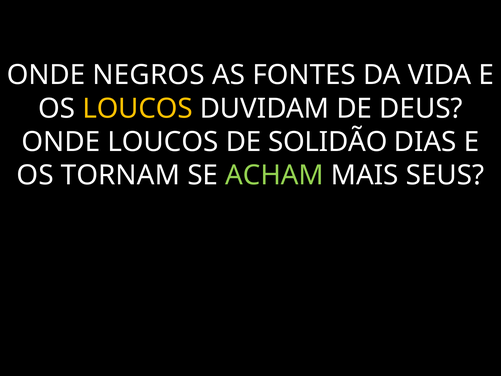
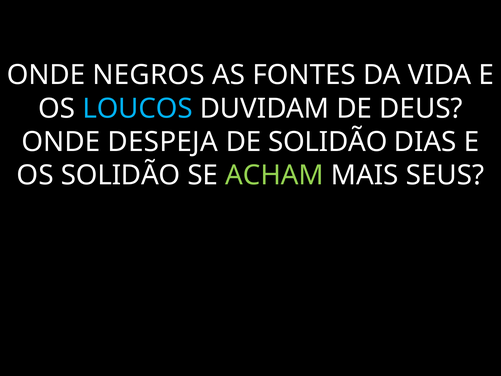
LOUCOS at (138, 108) colour: yellow -> light blue
ONDE LOUCOS: LOUCOS -> DESPEJA
OS TORNAM: TORNAM -> SOLIDÃO
